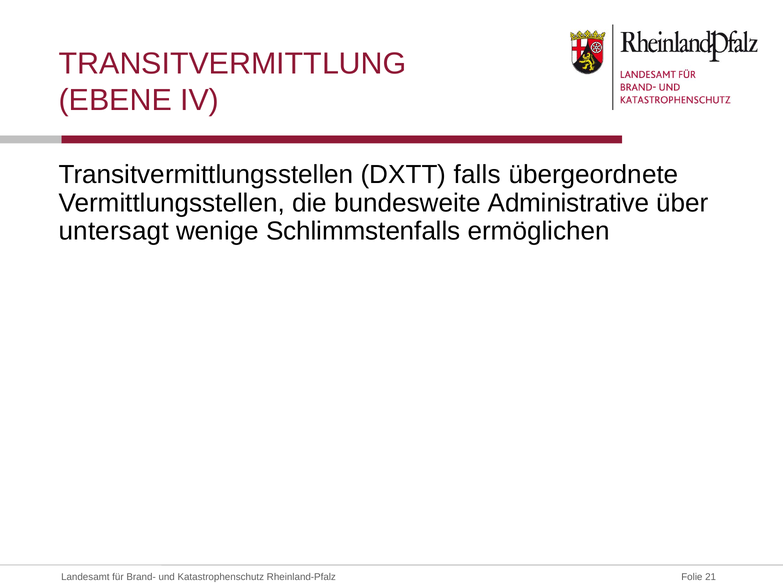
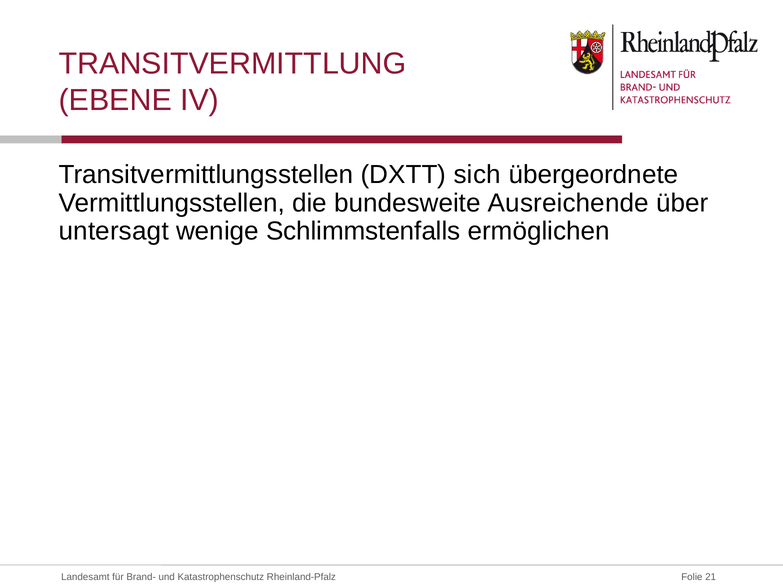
falls: falls -> sich
Administrative: Administrative -> Ausreichende
